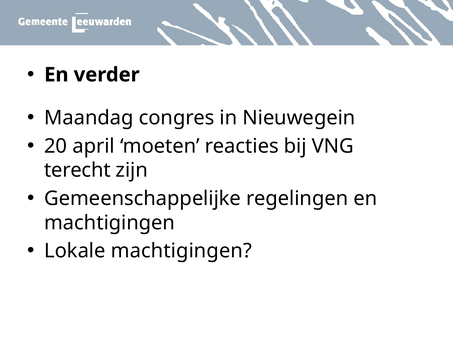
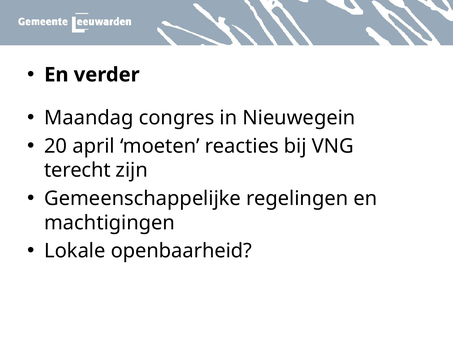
Lokale machtigingen: machtigingen -> openbaarheid
